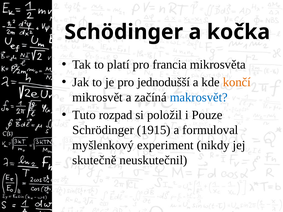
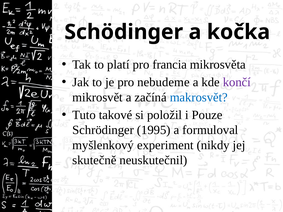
jednodušší: jednodušší -> nebudeme
končí colour: orange -> purple
rozpad: rozpad -> takové
1915: 1915 -> 1995
